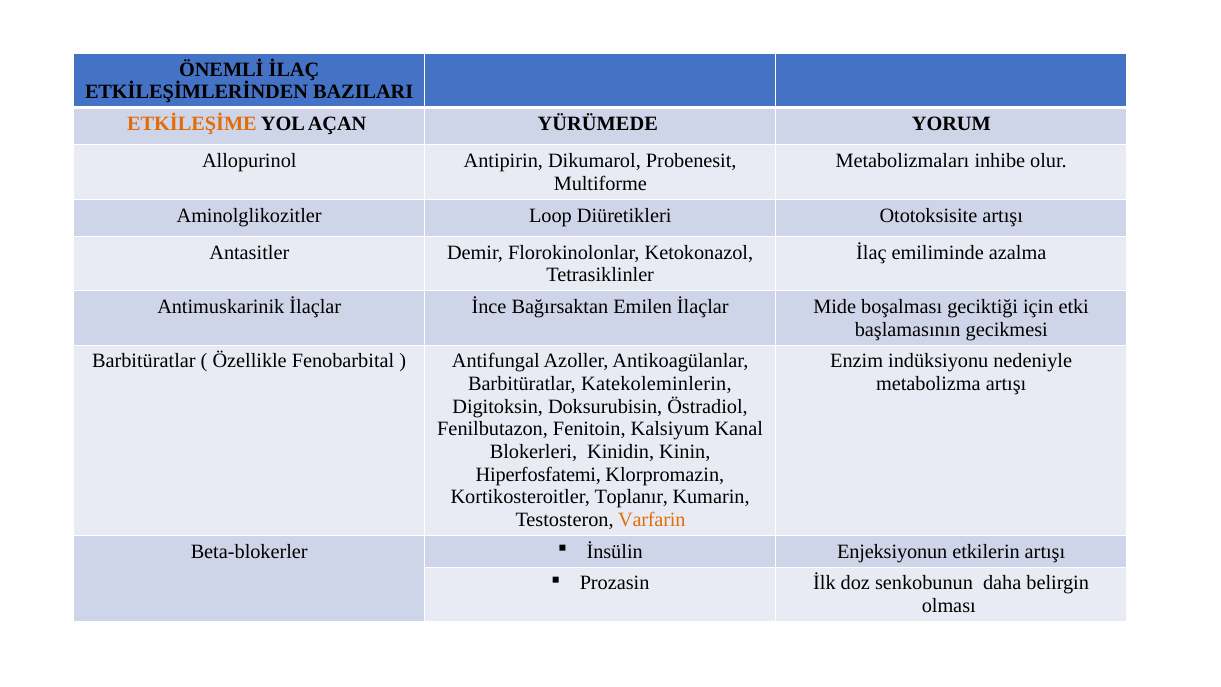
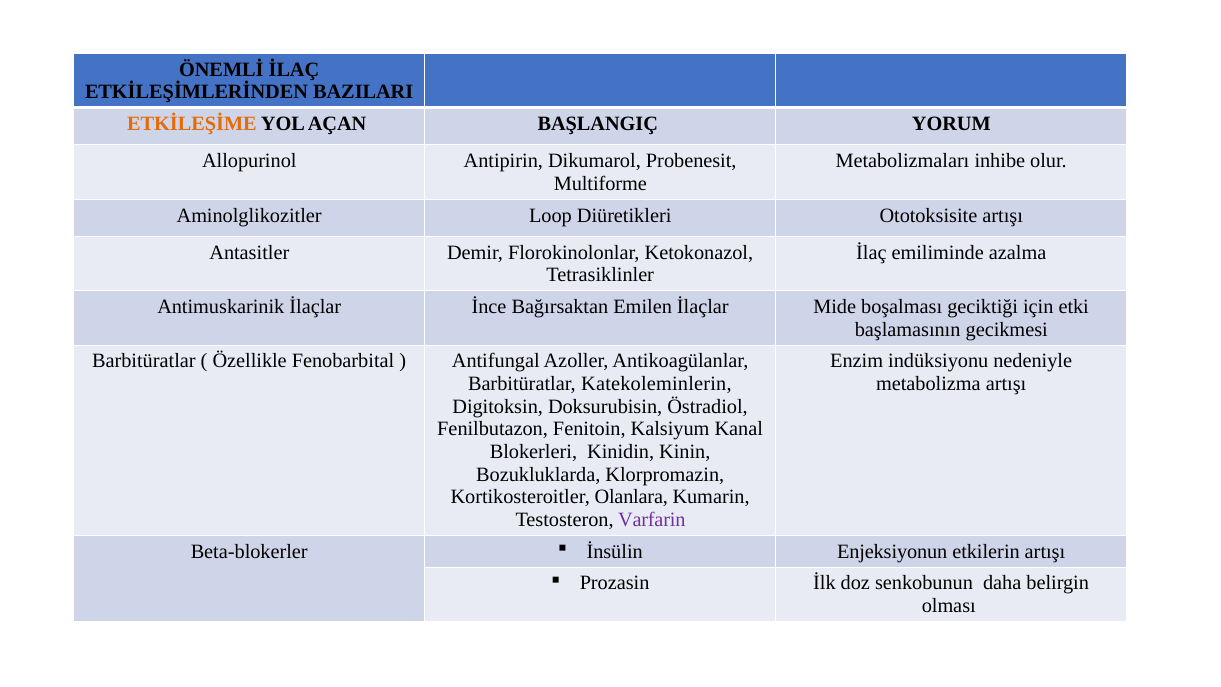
YÜRÜMEDE: YÜRÜMEDE -> BAŞLANGIÇ
Hiperfosfatemi: Hiperfosfatemi -> Bozukluklarda
Toplanır: Toplanır -> Olanlara
Varfarin colour: orange -> purple
